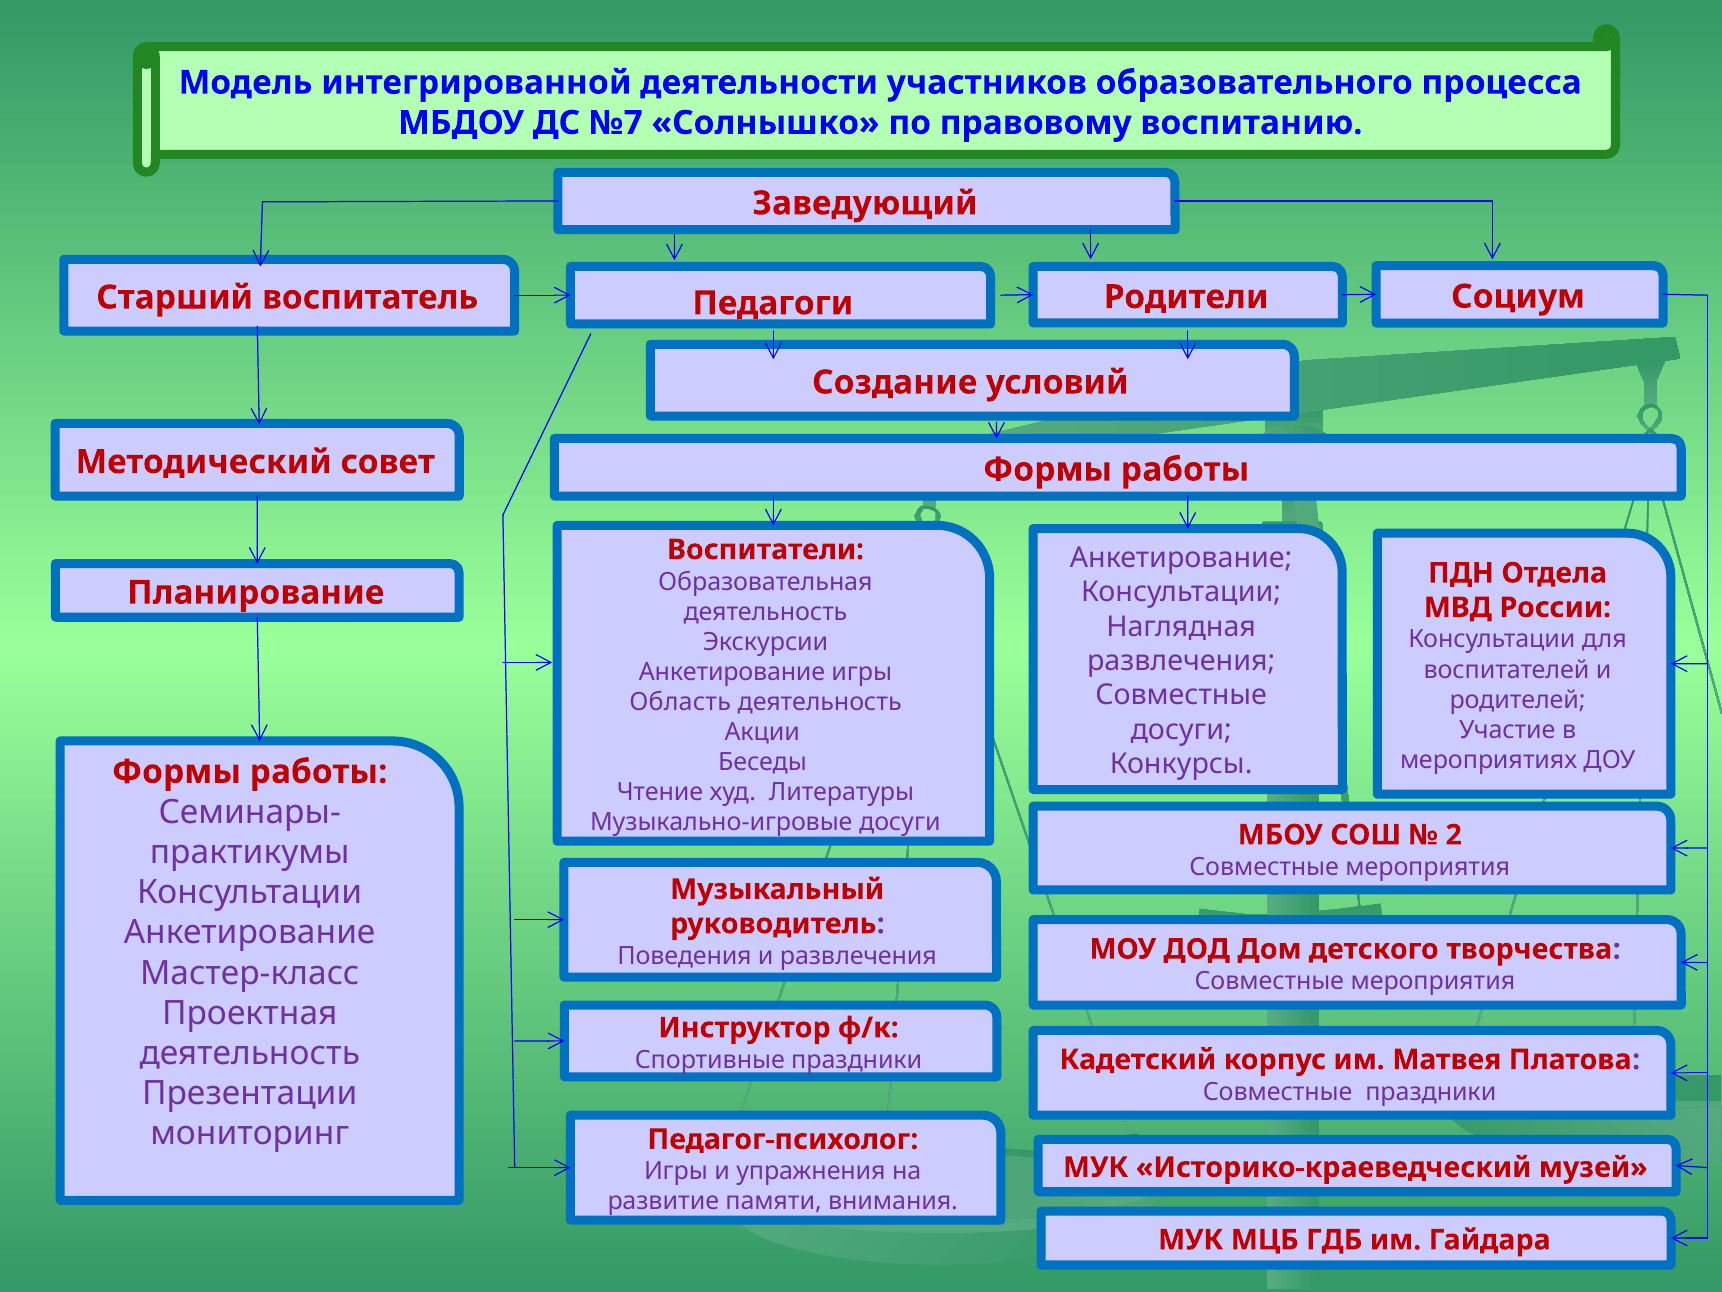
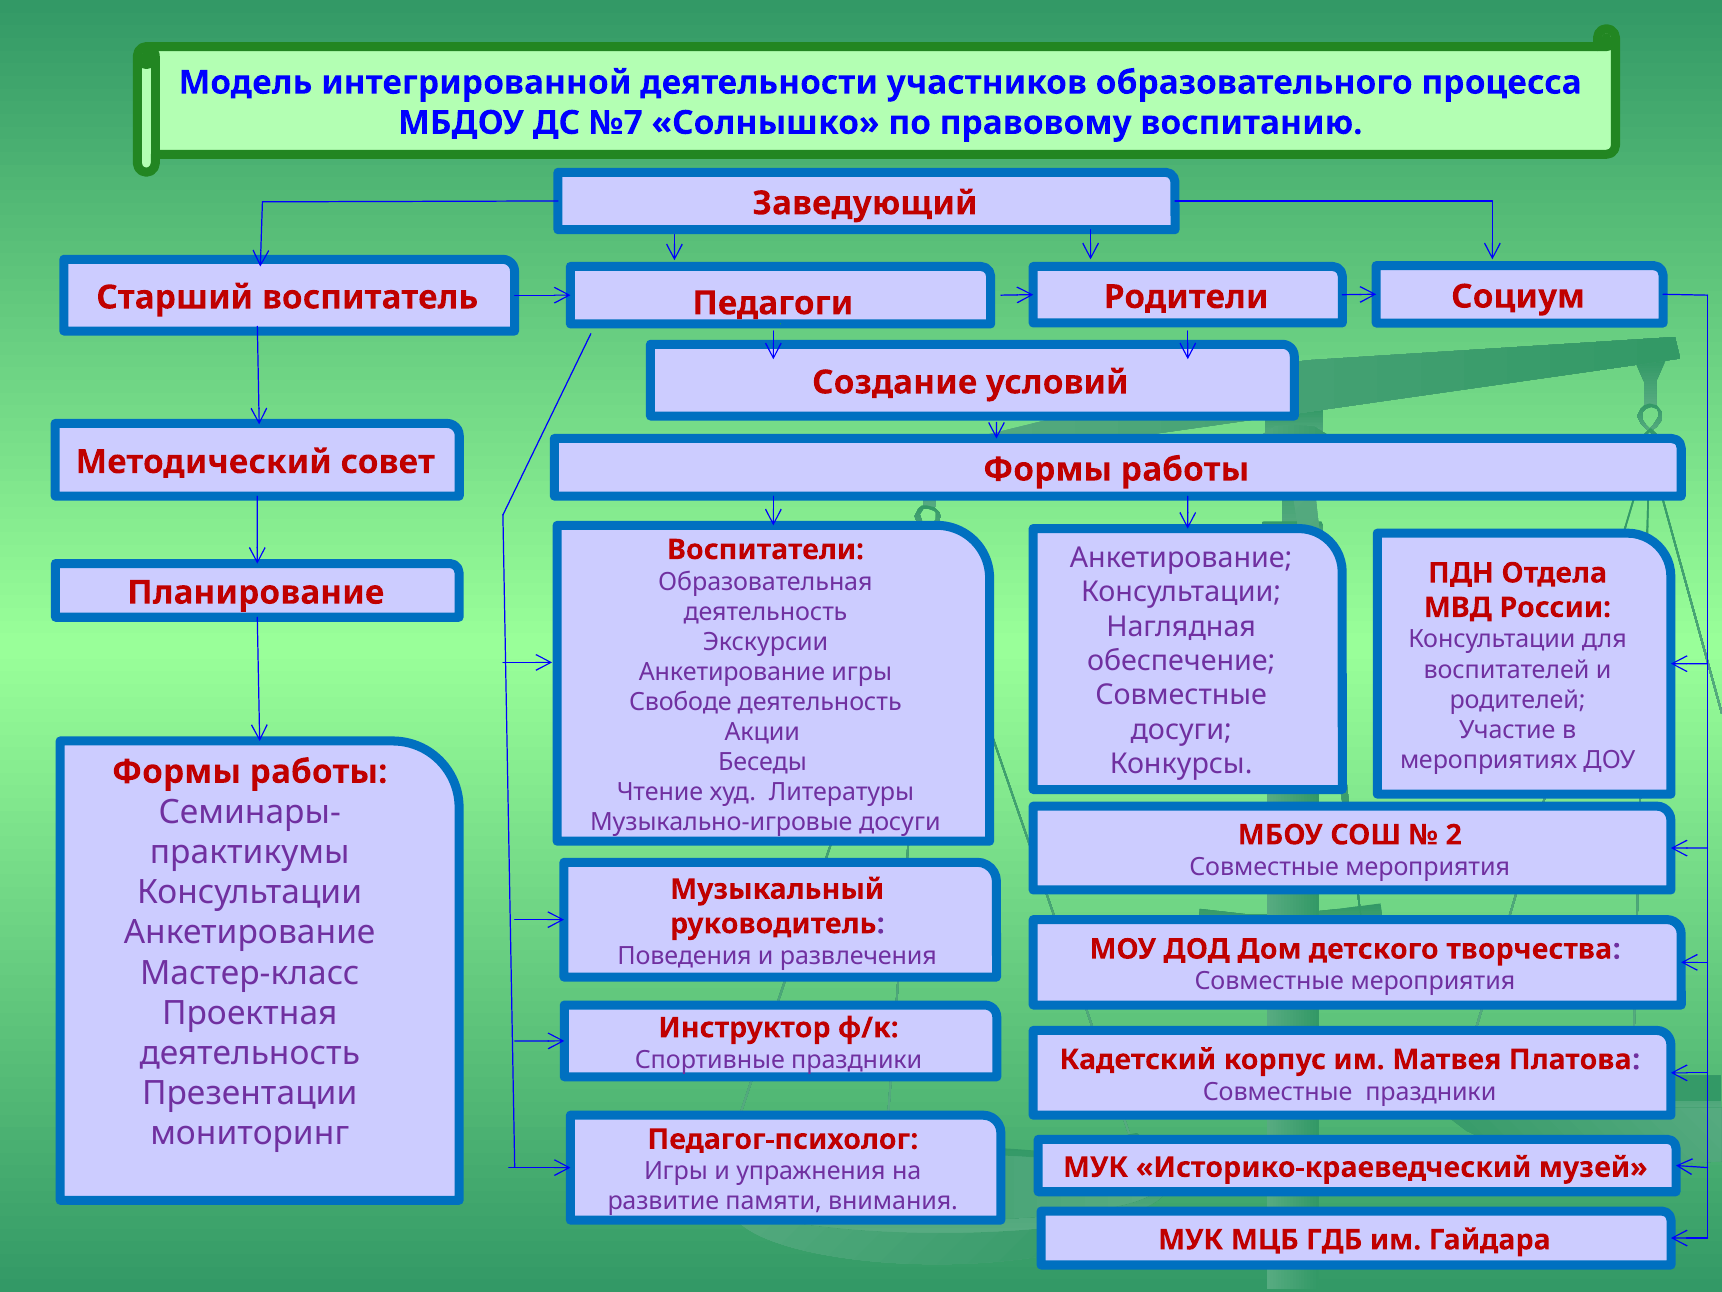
развлечения at (1181, 661): развлечения -> обеспечение
Область: Область -> Свободе
